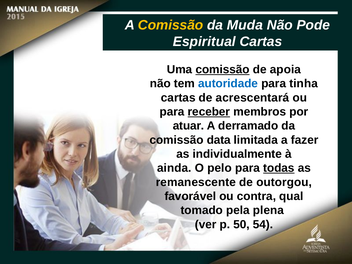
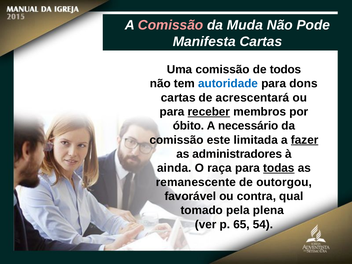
Comissão at (171, 25) colour: yellow -> pink
Espiritual: Espiritual -> Manifesta
comissão at (223, 70) underline: present -> none
apoia: apoia -> todos
tinha: tinha -> dons
atuar: atuar -> óbito
derramado: derramado -> necessário
data: data -> este
fazer underline: none -> present
individualmente: individualmente -> administradores
pelo: pelo -> raça
50: 50 -> 65
